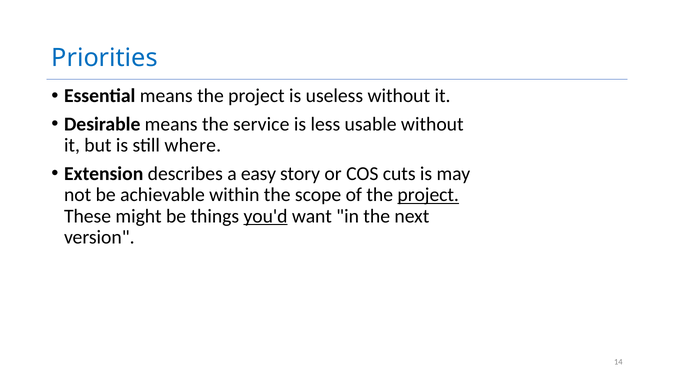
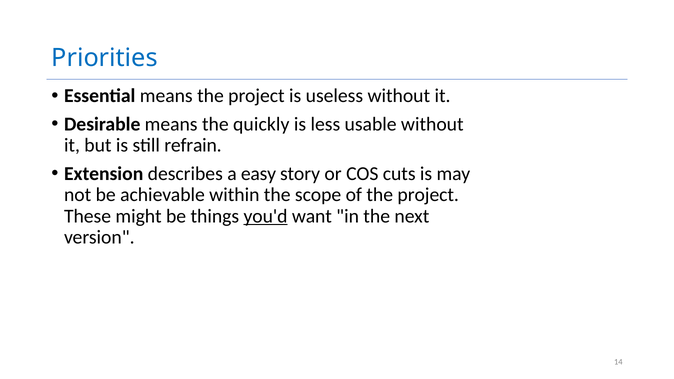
service: service -> quickly
where: where -> refrain
project at (428, 195) underline: present -> none
